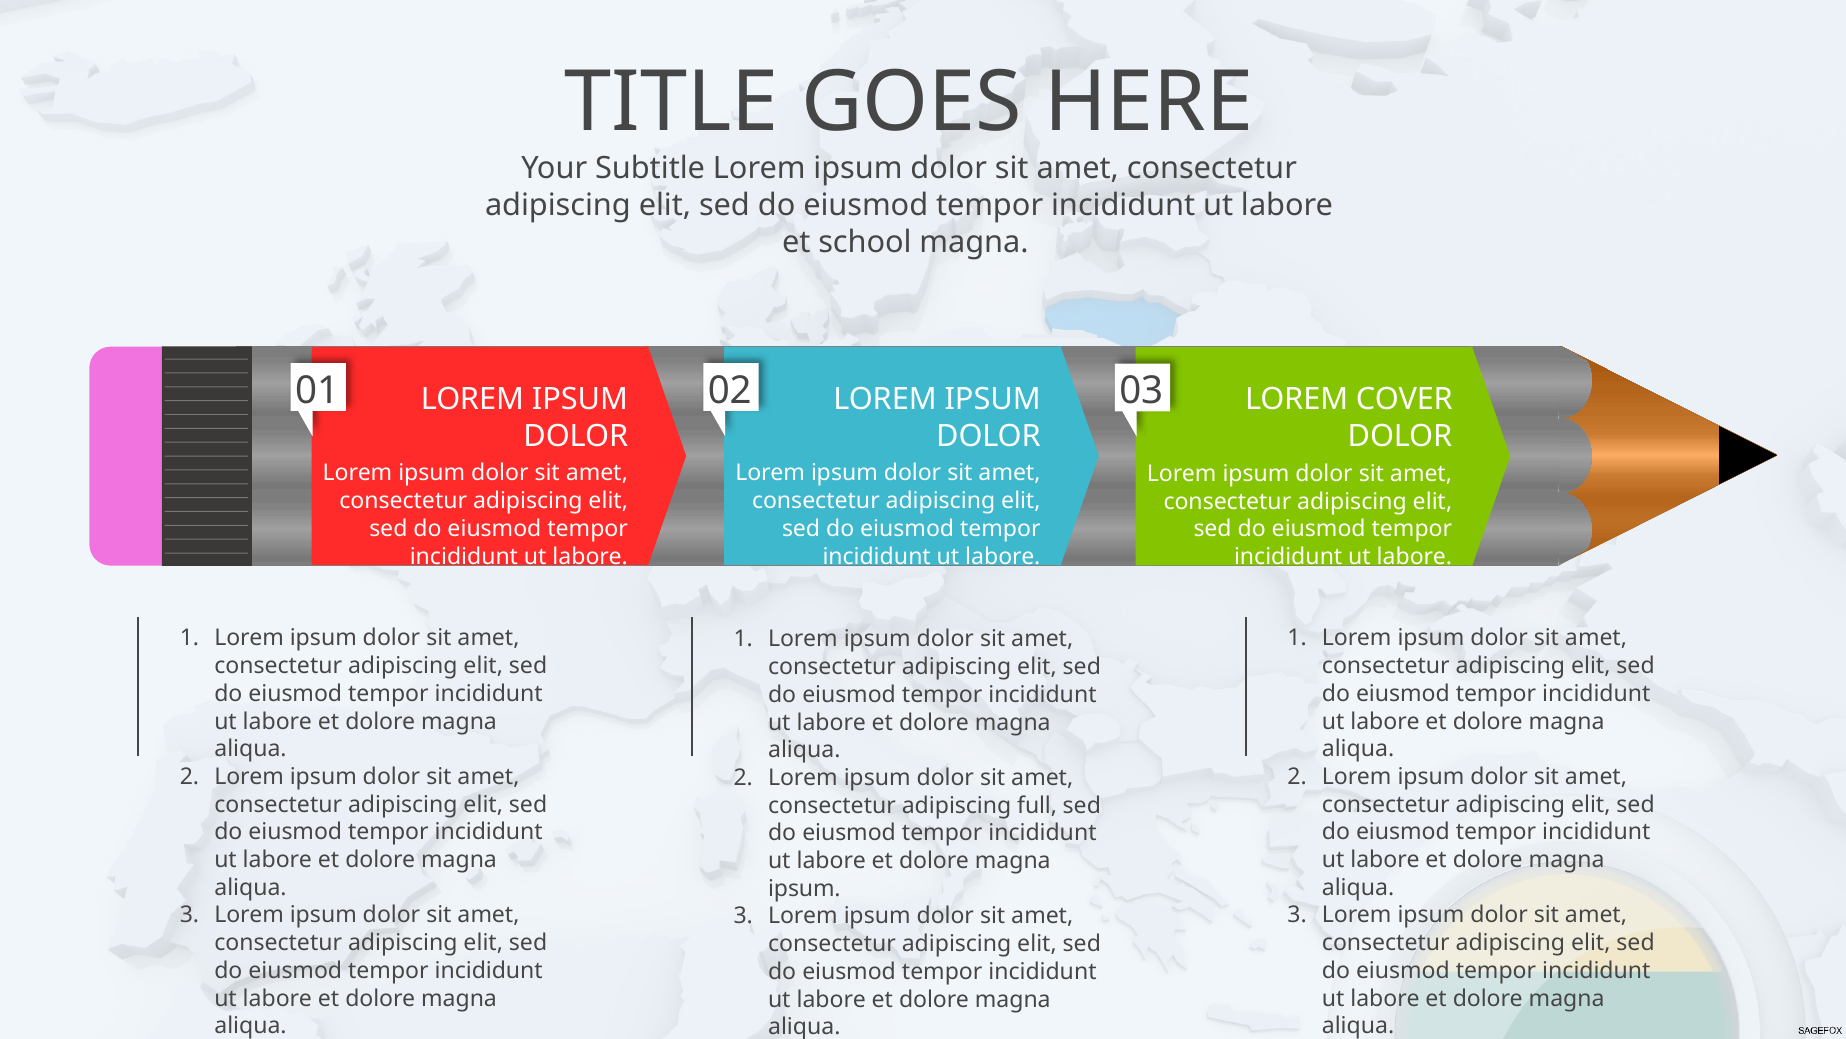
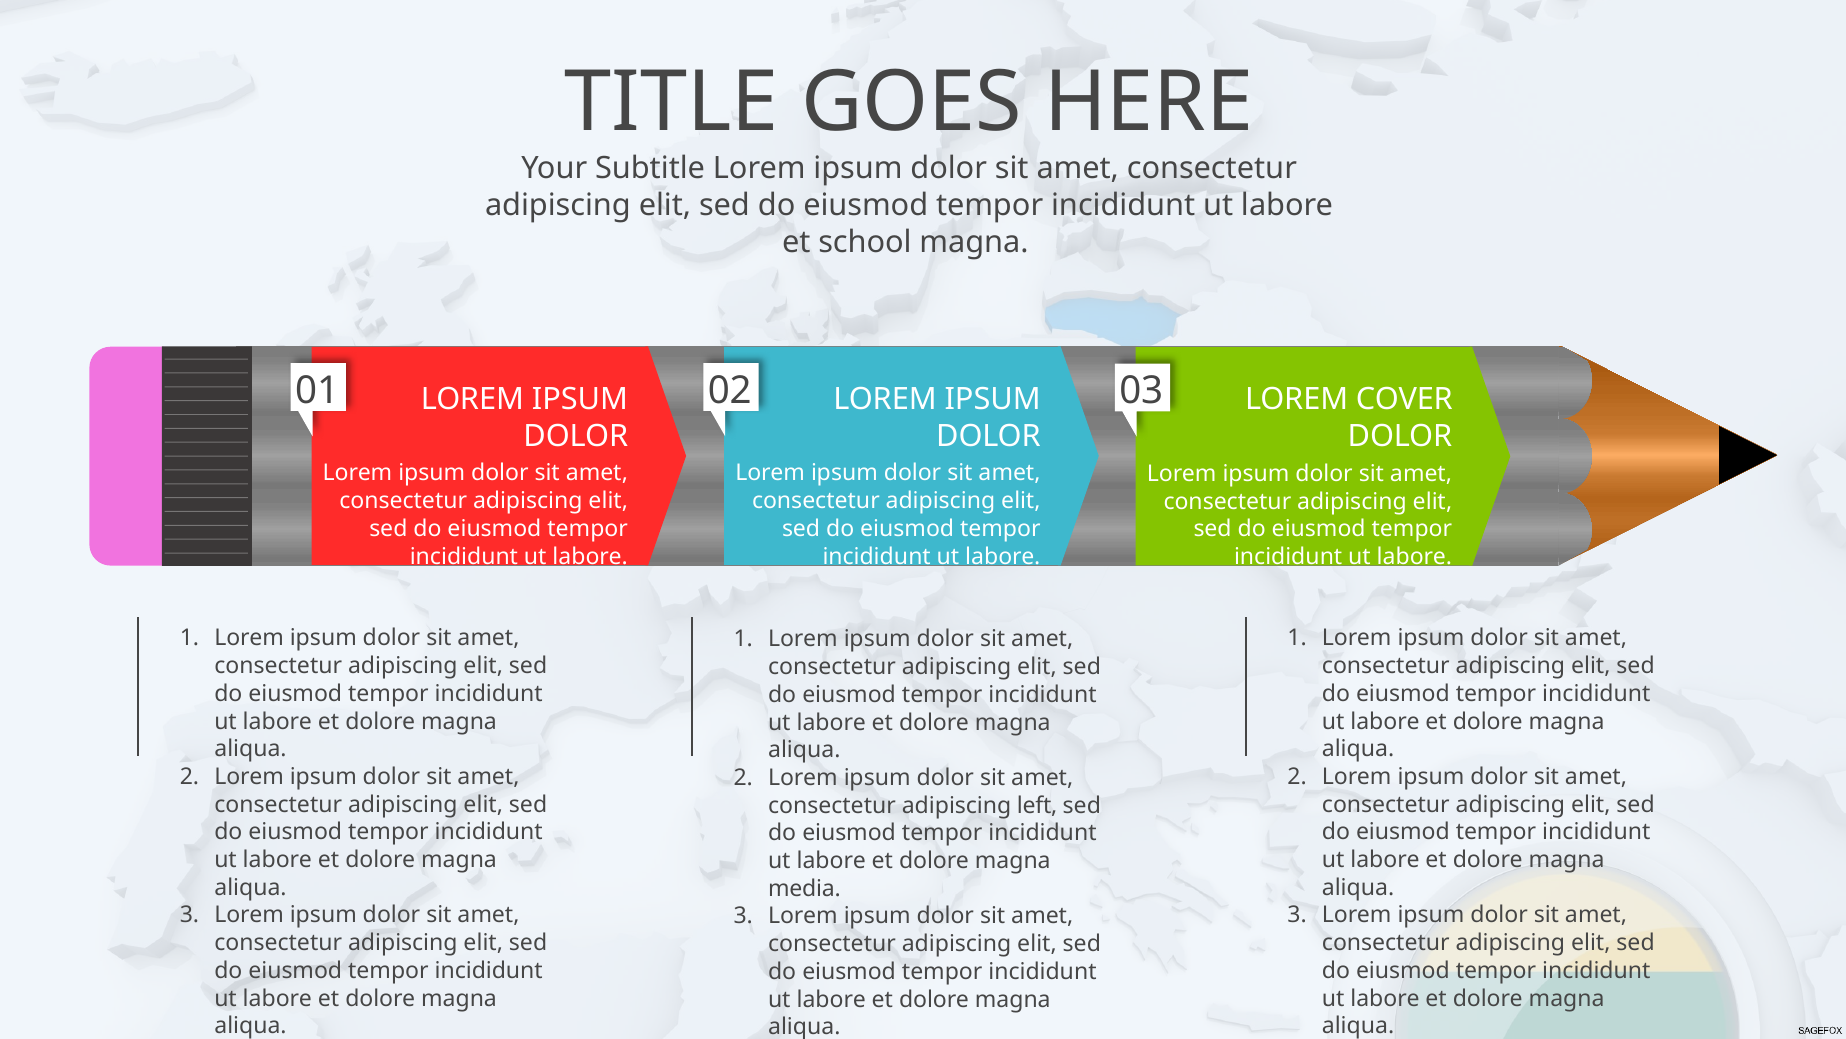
full: full -> left
ipsum at (804, 888): ipsum -> media
